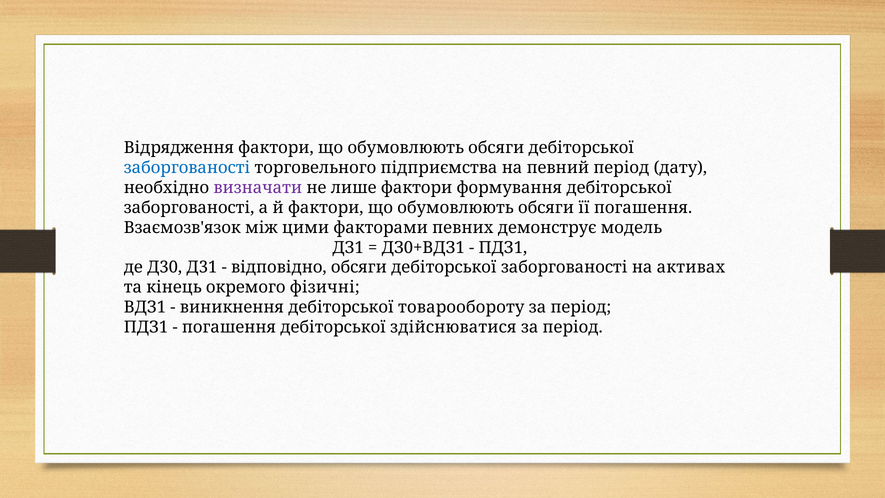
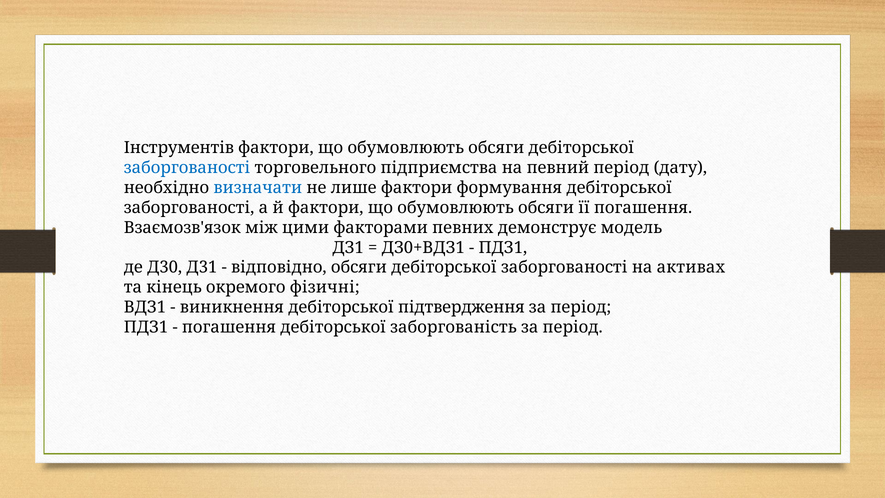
Відрядження: Відрядження -> Інструментів
визначати colour: purple -> blue
товарообороту: товарообороту -> підтвердження
здійснюватися: здійснюватися -> заборгованість
